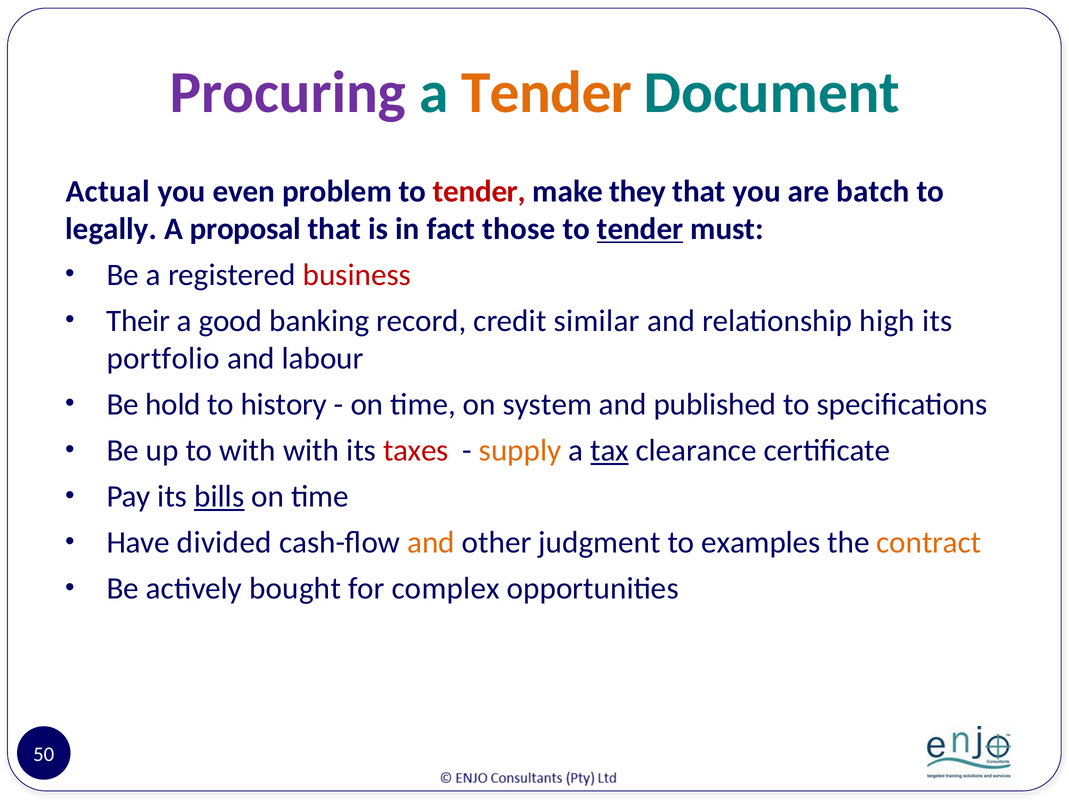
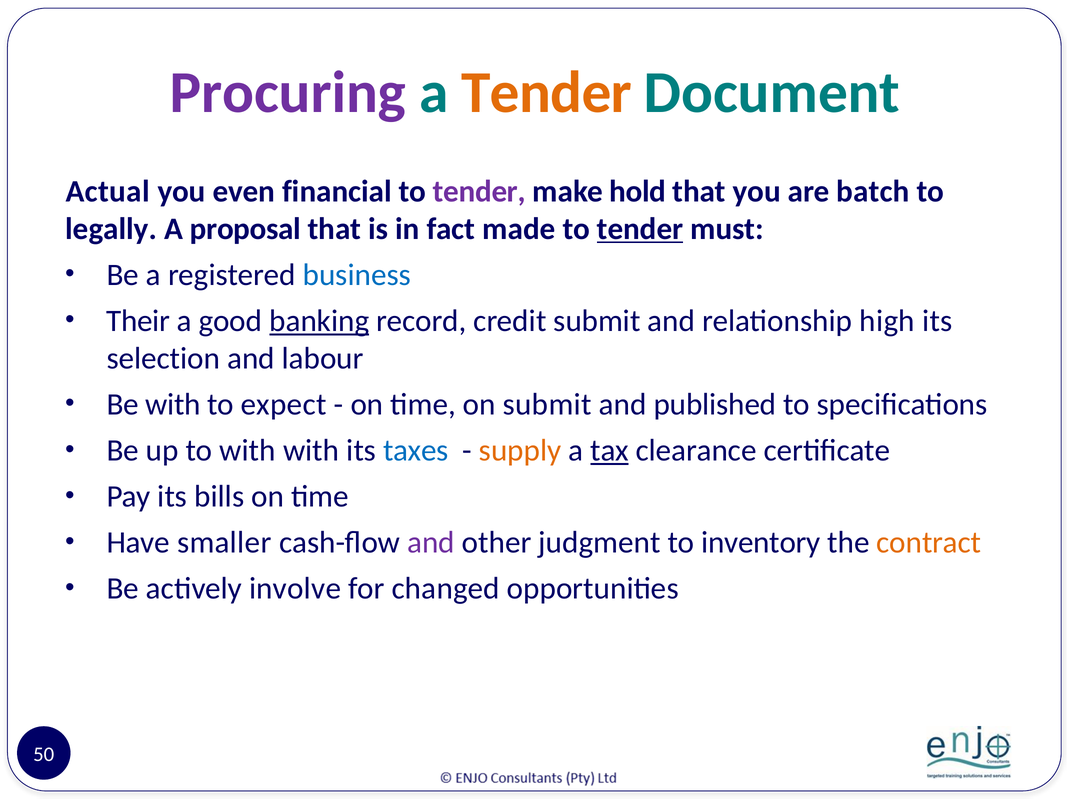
problem: problem -> financial
tender at (479, 191) colour: red -> purple
they: they -> hold
those: those -> made
business colour: red -> blue
banking underline: none -> present
credit similar: similar -> submit
portfolio: portfolio -> selection
Be hold: hold -> with
history: history -> expect
on system: system -> submit
taxes colour: red -> blue
bills underline: present -> none
divided: divided -> smaller
and at (431, 542) colour: orange -> purple
examples: examples -> inventory
bought: bought -> involve
complex: complex -> changed
